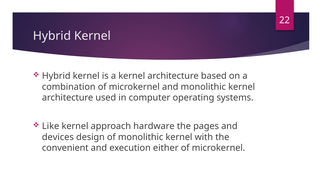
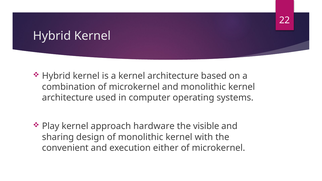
Like: Like -> Play
pages: pages -> visible
devices: devices -> sharing
